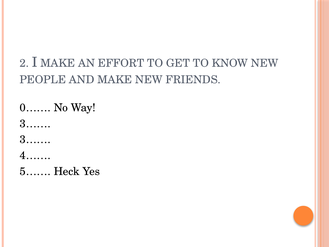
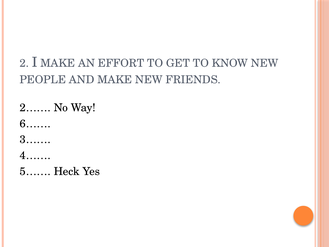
0……: 0…… -> 2……
3…… at (35, 124): 3…… -> 6……
